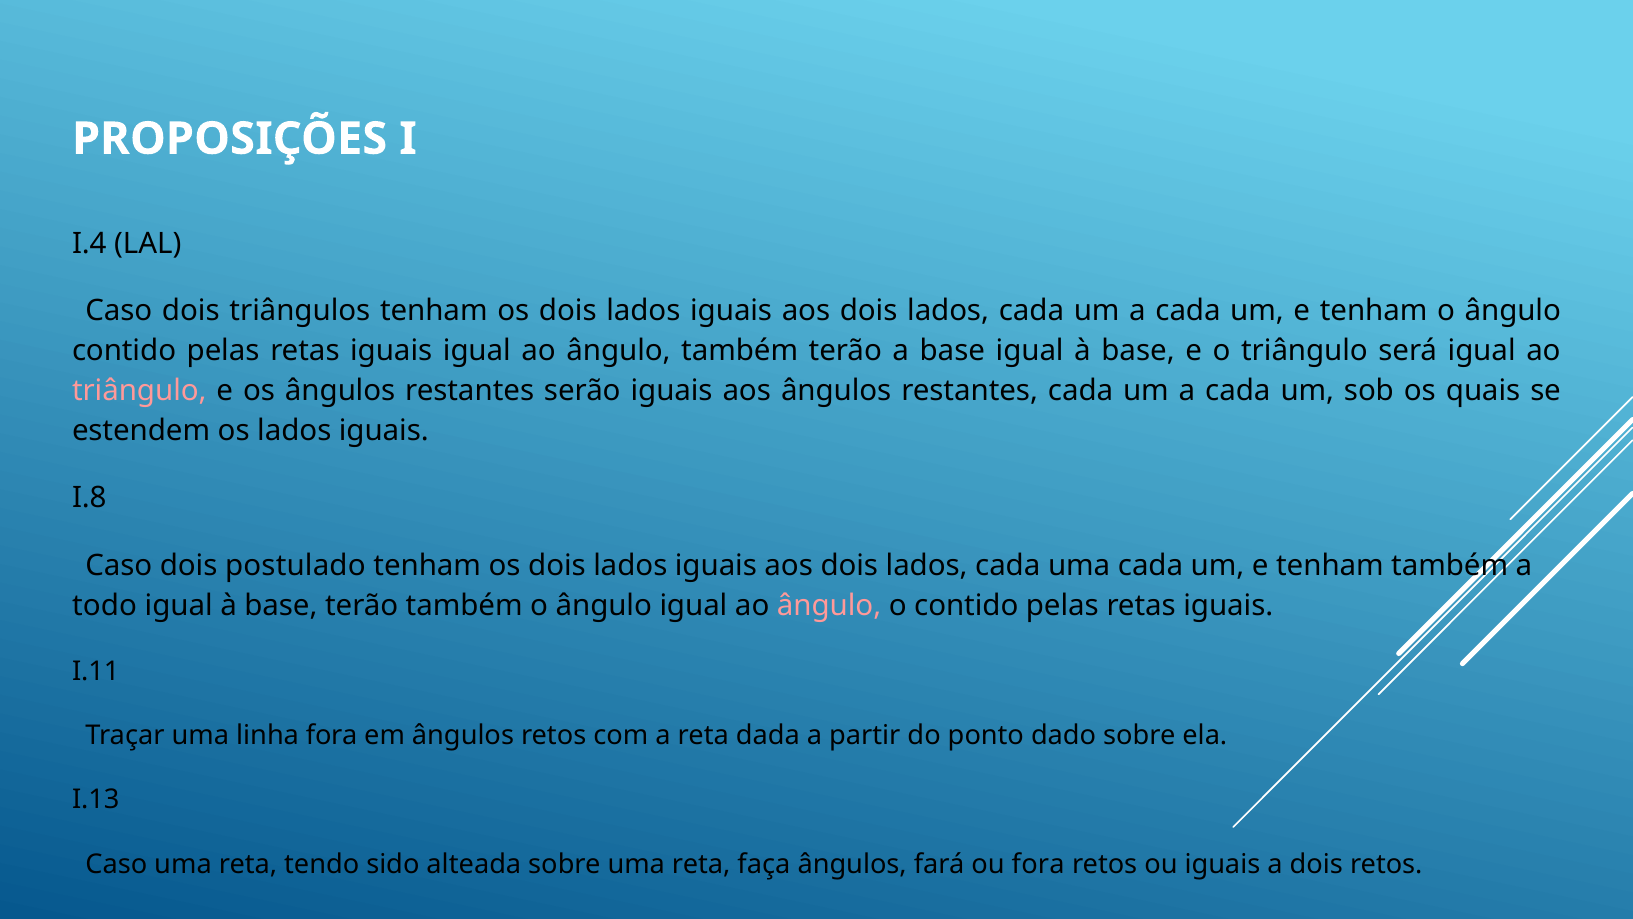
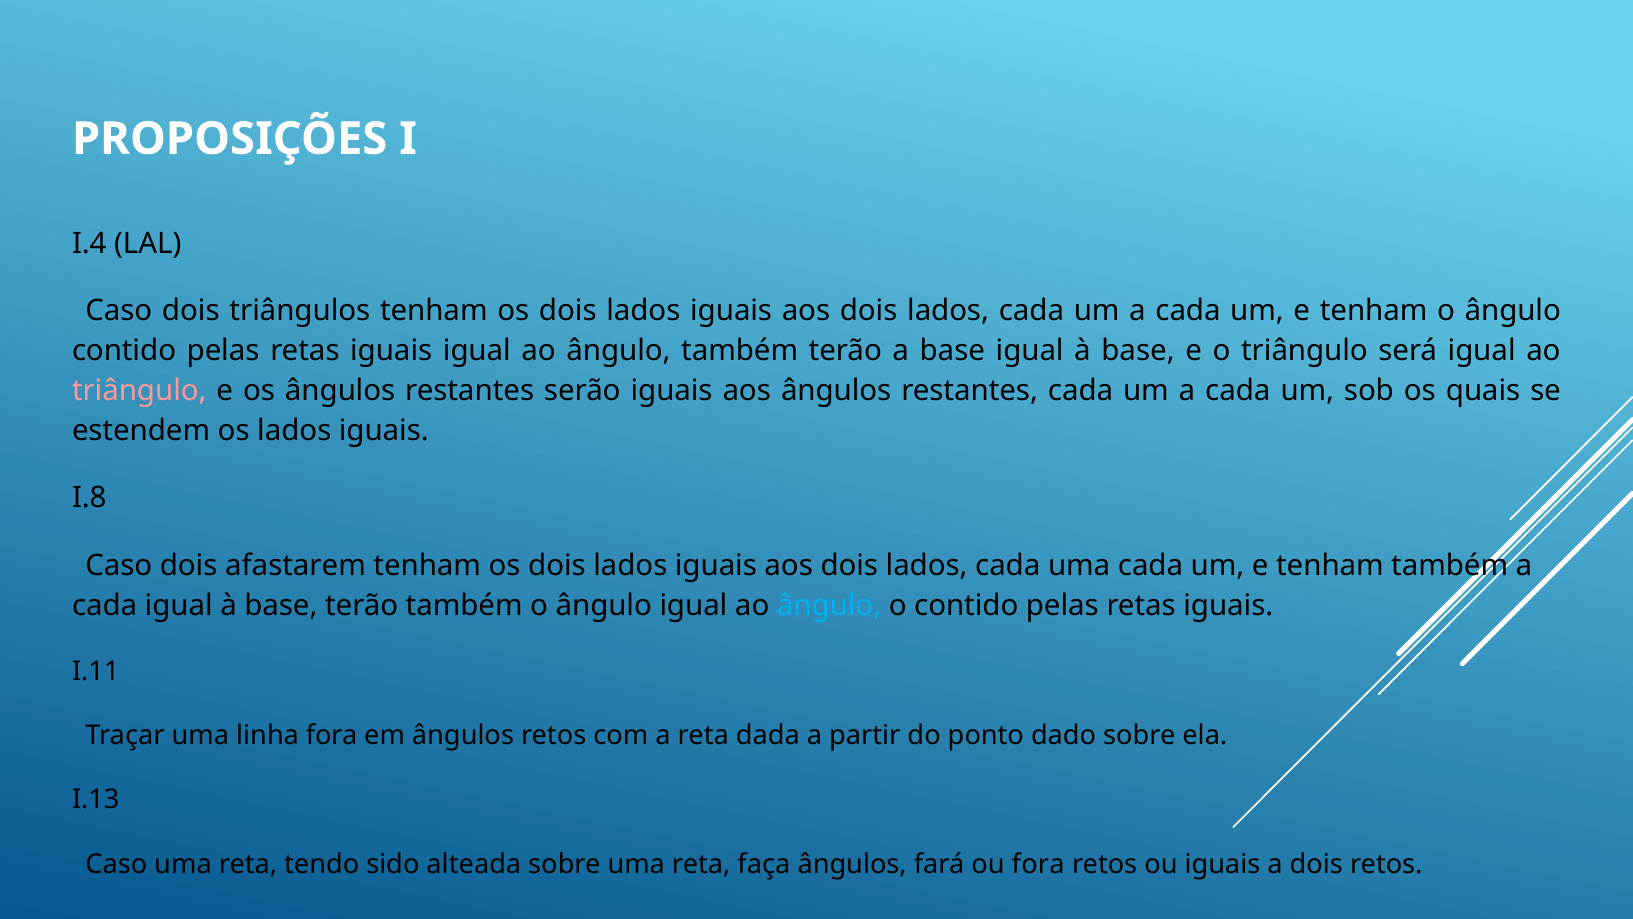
postulado: postulado -> afastarem
todo at (104, 605): todo -> cada
ângulo at (829, 605) colour: pink -> light blue
